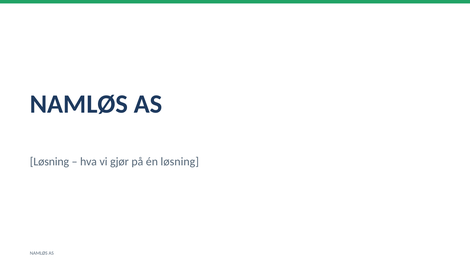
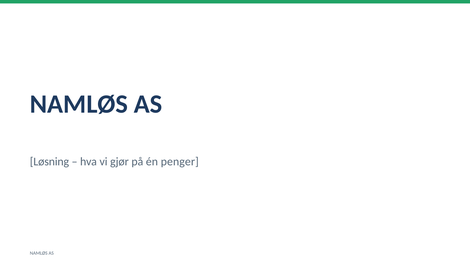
én løsning: løsning -> penger
